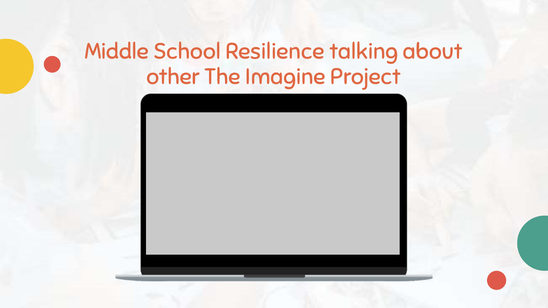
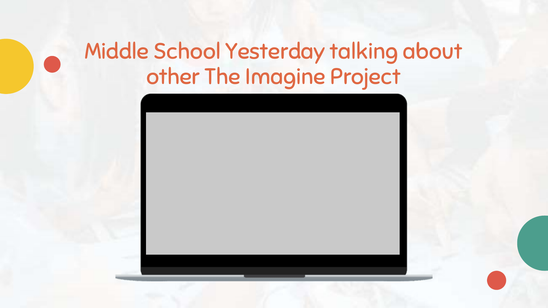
Resilience: Resilience -> Yesterday
